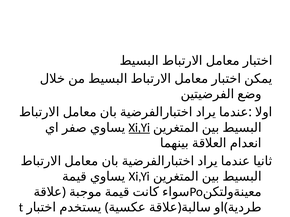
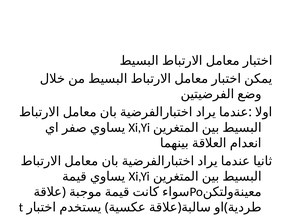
Xi,Yi at (139, 128) underline: present -> none
